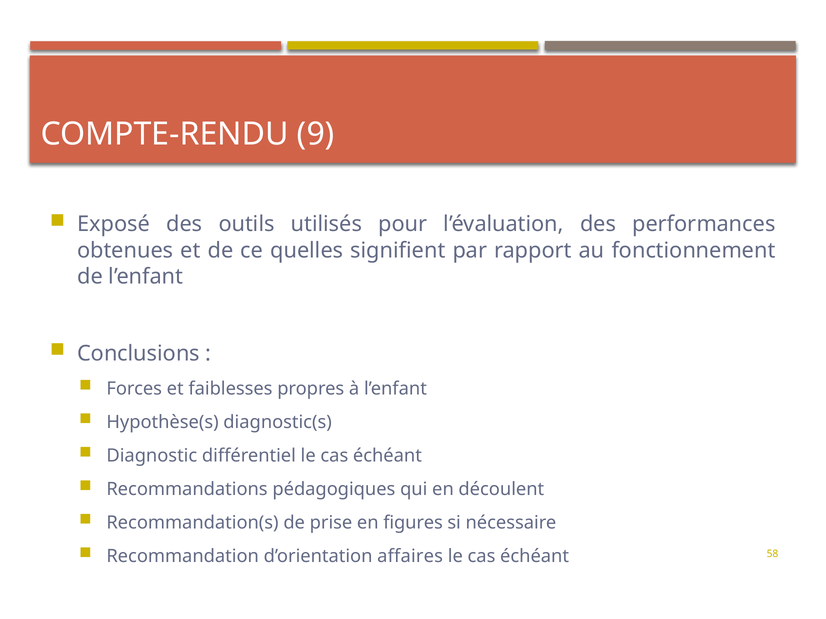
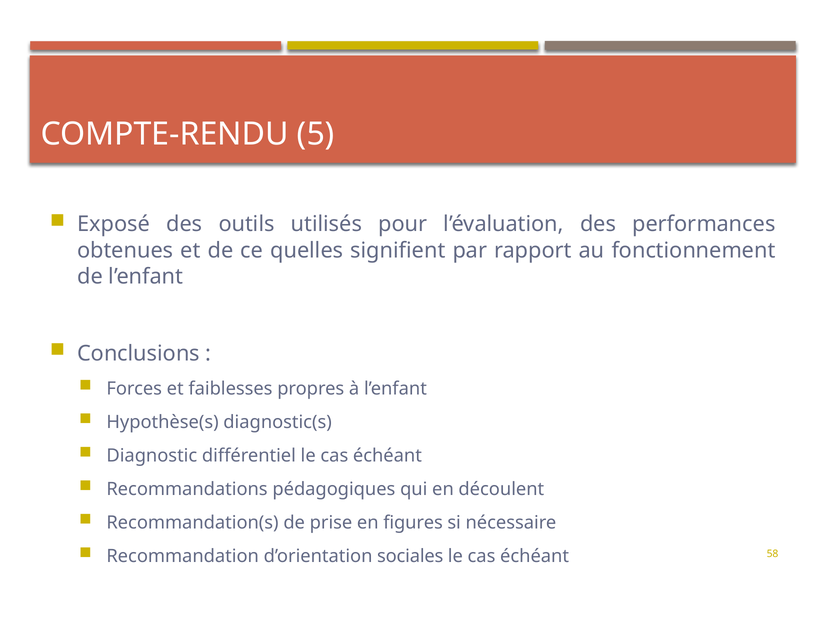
9: 9 -> 5
affaires: affaires -> sociales
